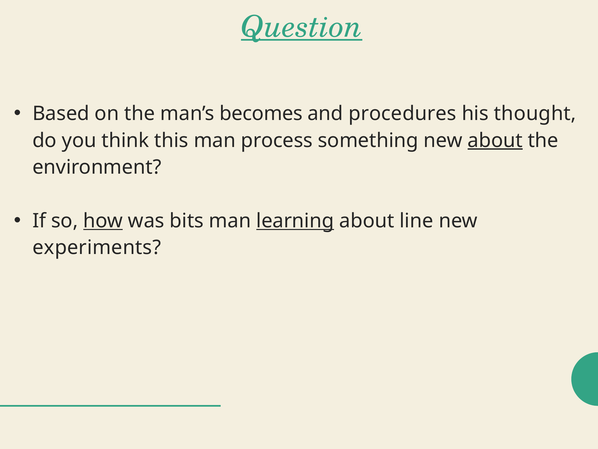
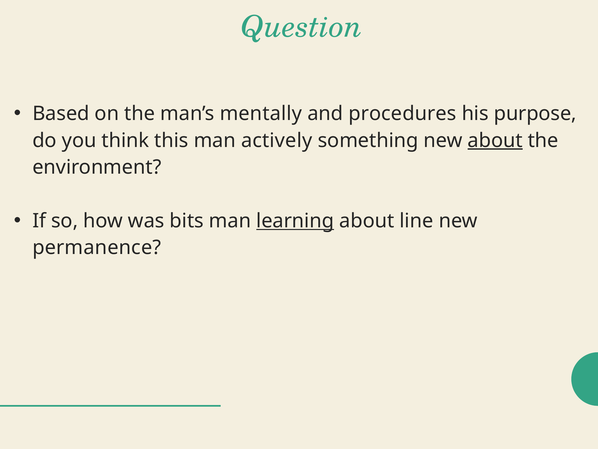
Question underline: present -> none
becomes: becomes -> mentally
thought: thought -> purpose
process: process -> actively
how underline: present -> none
experiments: experiments -> permanence
